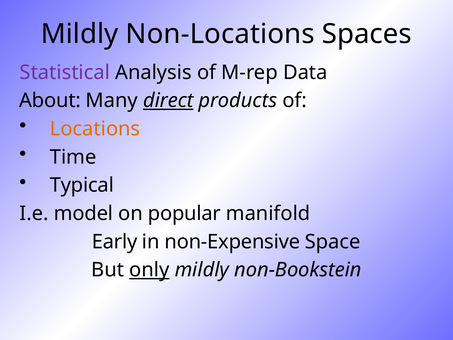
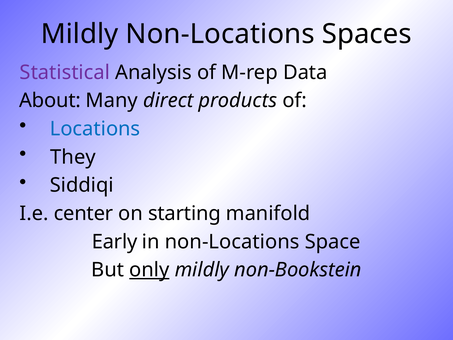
direct underline: present -> none
Locations colour: orange -> blue
Time: Time -> They
Typical: Typical -> Siddiqi
model: model -> center
popular: popular -> starting
in non-Expensive: non-Expensive -> non-Locations
